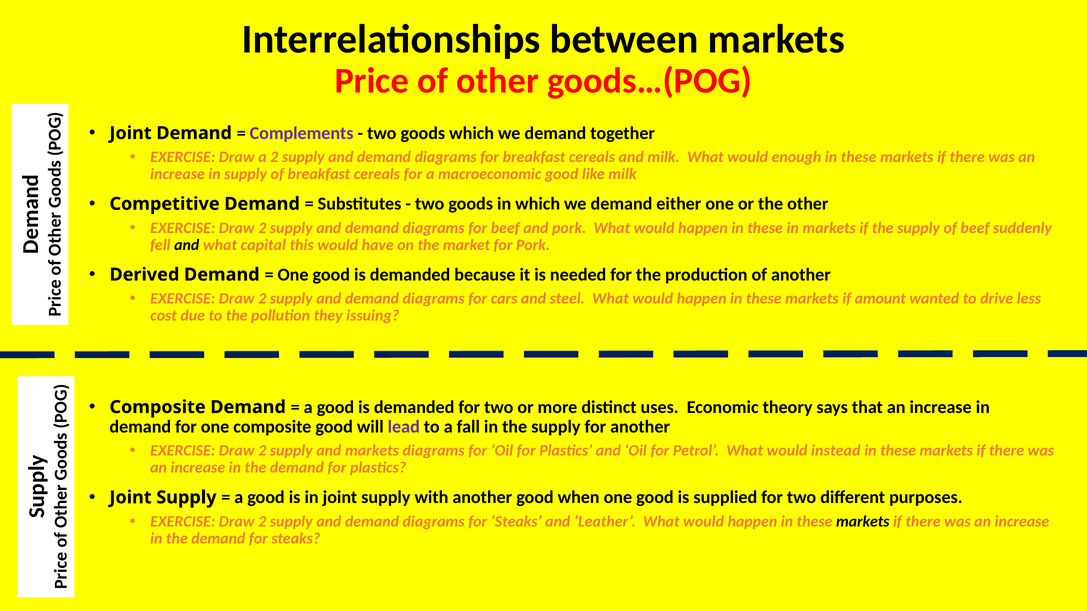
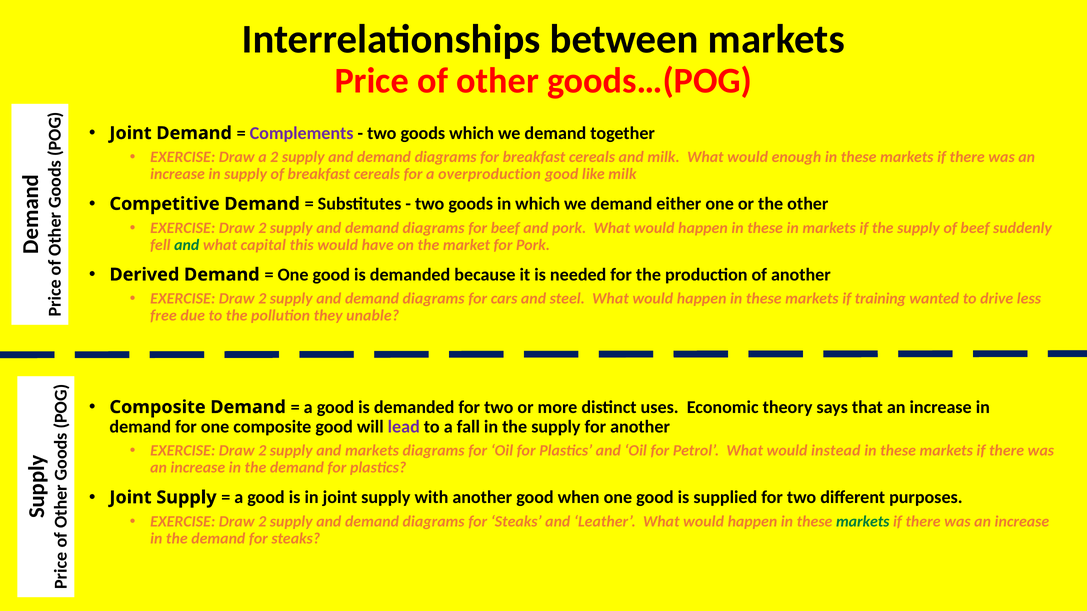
macroeconomic: macroeconomic -> overproduction
and at (187, 245) colour: black -> green
amount: amount -> training
cost: cost -> free
issuing: issuing -> unable
markets at (863, 522) colour: black -> green
